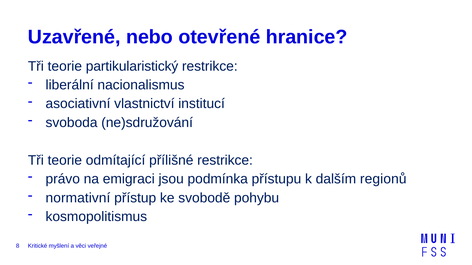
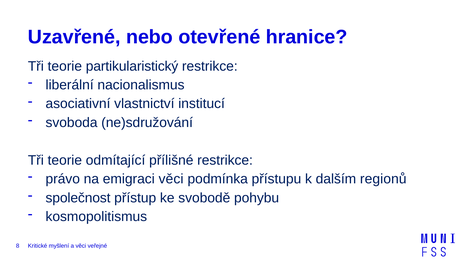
emigraci jsou: jsou -> věci
normativní: normativní -> společnost
